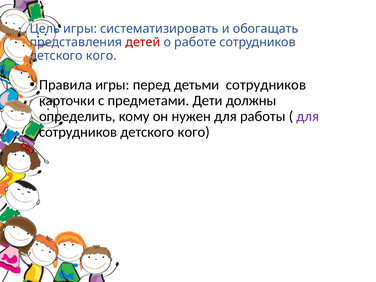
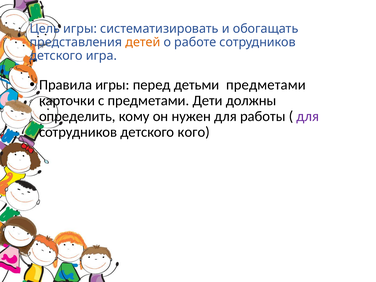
детей colour: red -> orange
кого at (101, 56): кого -> игра
детьми сотрудников: сотрудников -> предметами
